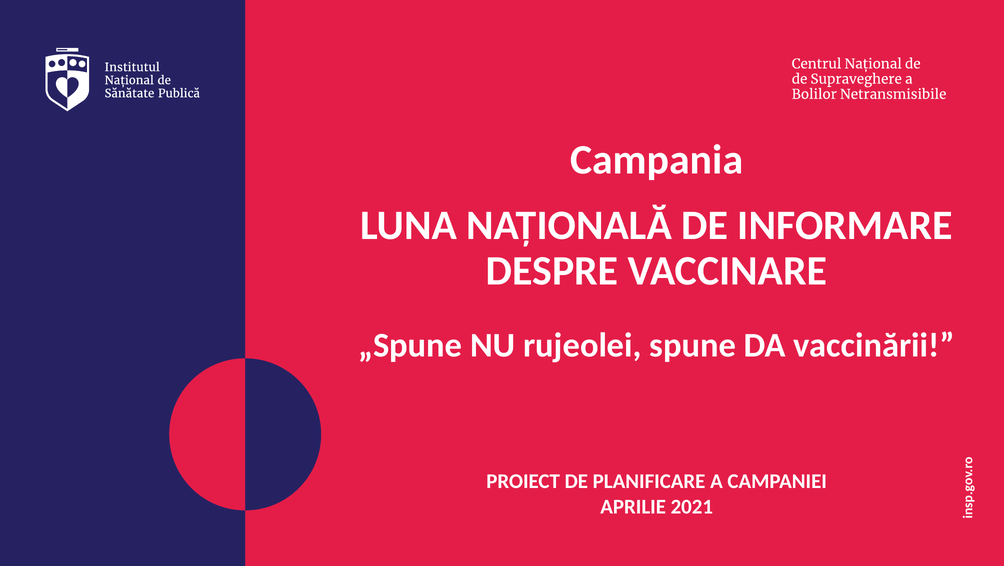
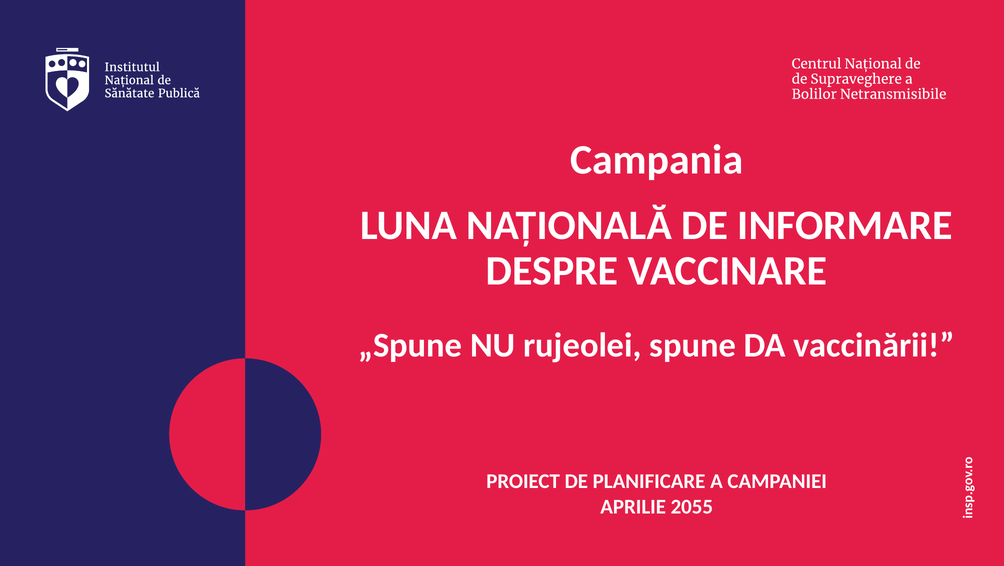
2021: 2021 -> 2055
